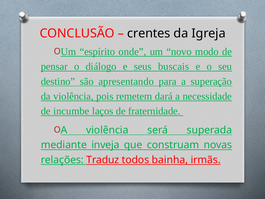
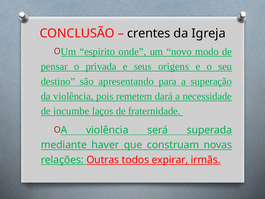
diálogo: diálogo -> privada
buscais: buscais -> origens
inveja: inveja -> haver
Traduz: Traduz -> Outras
bainha: bainha -> expirar
